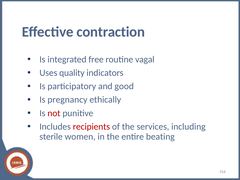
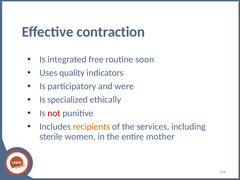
vagal: vagal -> soon
good: good -> were
pregnancy: pregnancy -> specialized
recipients colour: red -> orange
beating: beating -> mother
